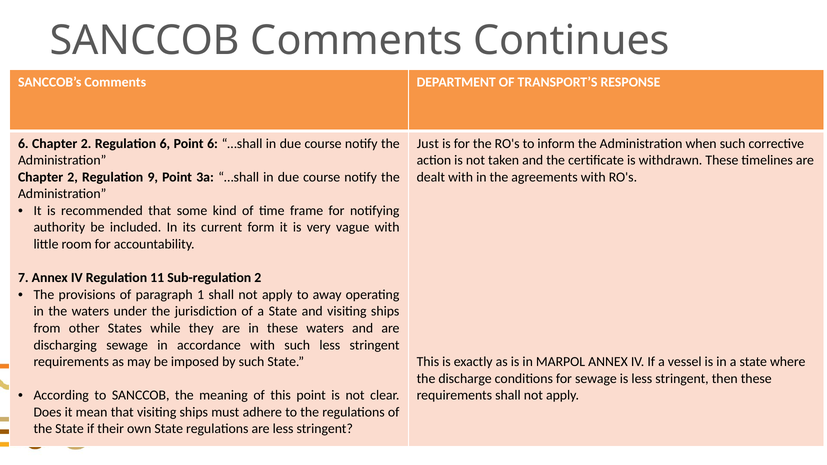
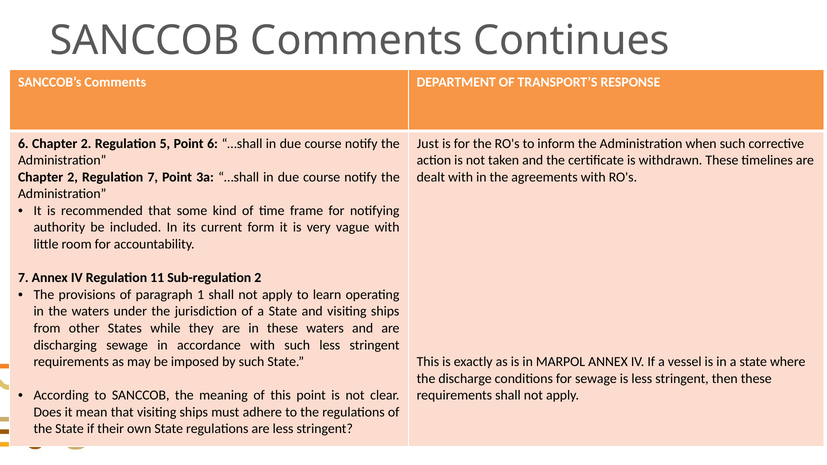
Regulation 6: 6 -> 5
Regulation 9: 9 -> 7
away: away -> learn
